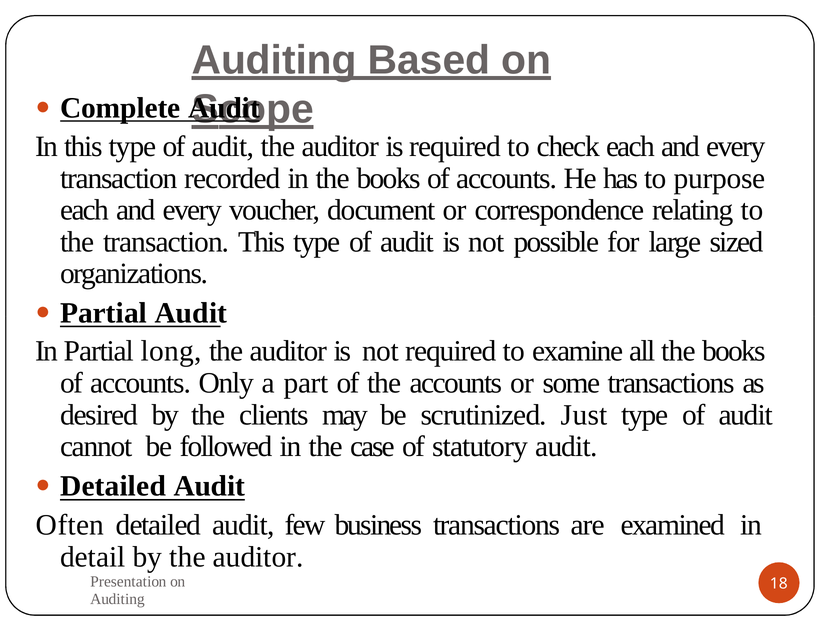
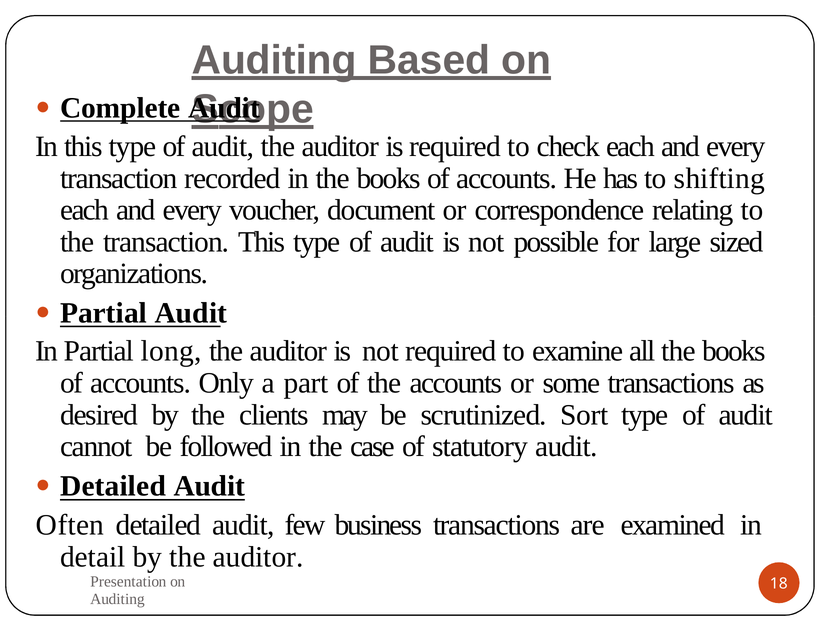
purpose: purpose -> shifting
Just: Just -> Sort
